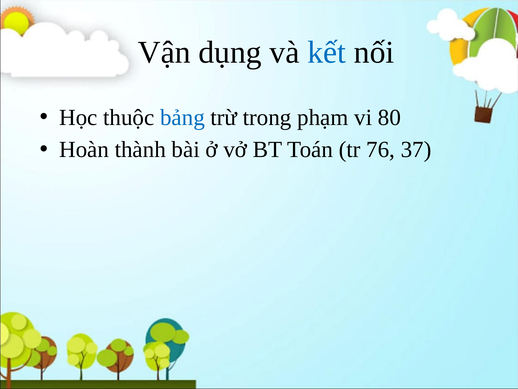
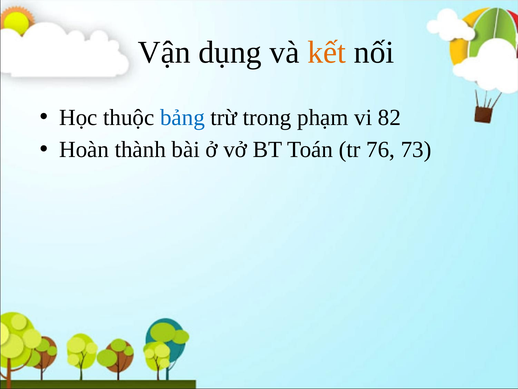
kết colour: blue -> orange
80: 80 -> 82
37: 37 -> 73
